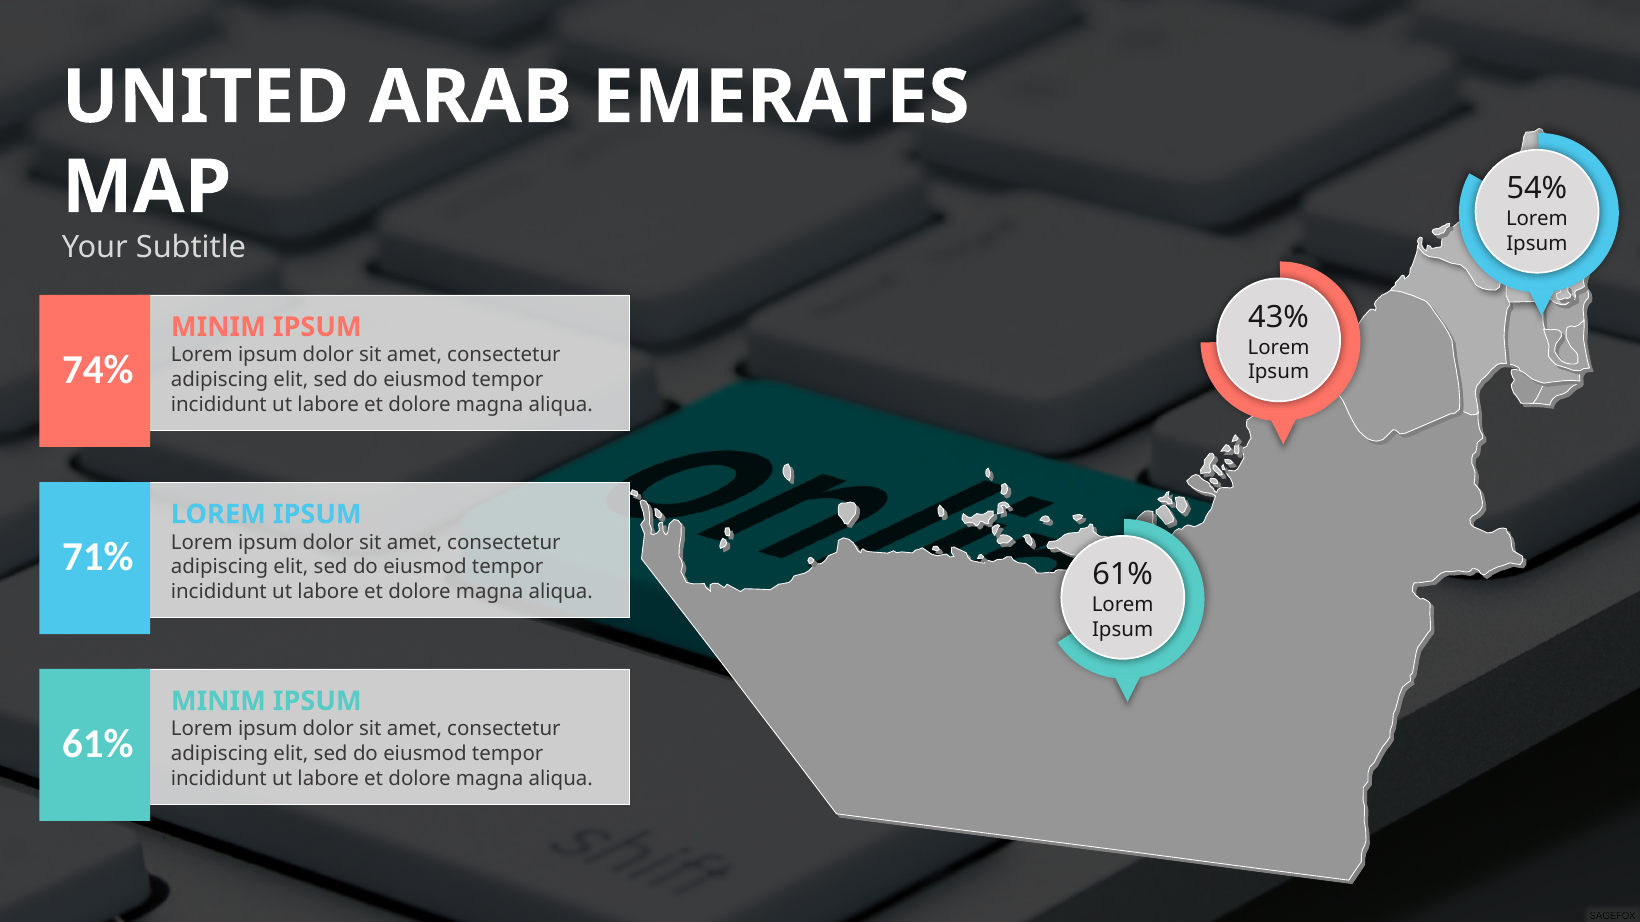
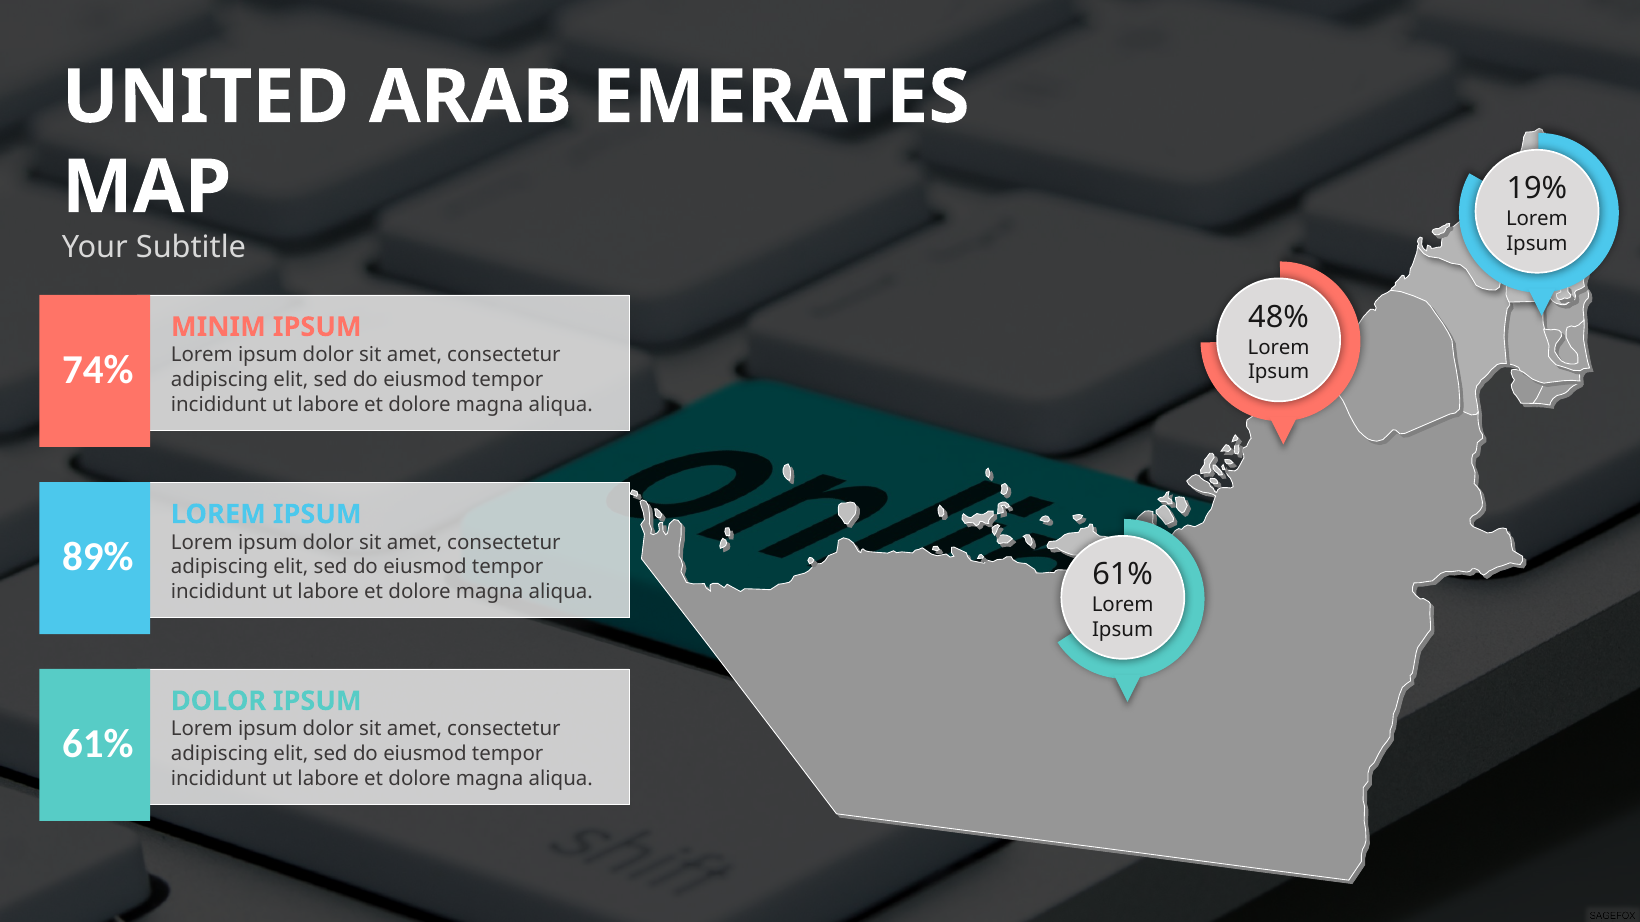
54%: 54% -> 19%
43%: 43% -> 48%
71%: 71% -> 89%
MINIM at (218, 701): MINIM -> DOLOR
